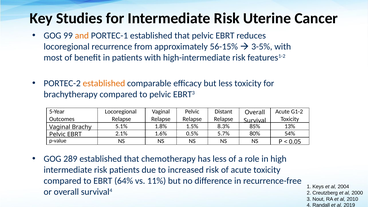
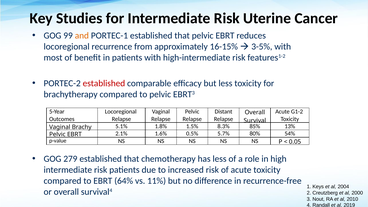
56-15%: 56-15% -> 16-15%
established at (104, 83) colour: orange -> red
289: 289 -> 279
